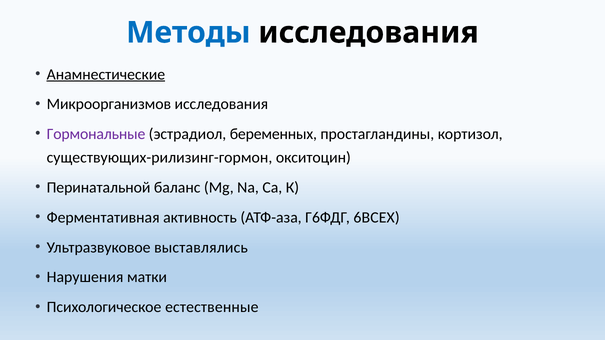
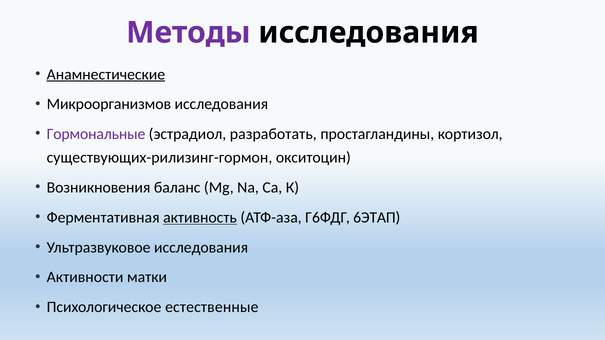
Методы colour: blue -> purple
беременных: беременных -> разработать
Перинатальной: Перинатальной -> Возникновения
активность underline: none -> present
6ВСЕХ: 6ВСЕХ -> 6ЭТАП
Ультразвуковое выставлялись: выставлялись -> исследования
Нарушения: Нарушения -> Активности
